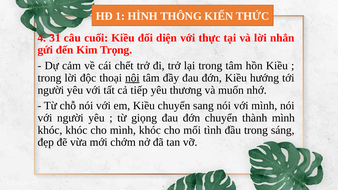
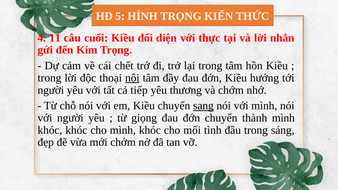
1: 1 -> 5
HÌNH THÔNG: THÔNG -> TRỌNG
31: 31 -> 11
và muốn: muốn -> chớm
sang underline: none -> present
